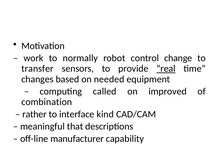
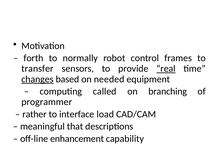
work: work -> forth
change: change -> frames
changes underline: none -> present
improved: improved -> branching
combination: combination -> programmer
kind: kind -> load
manufacturer: manufacturer -> enhancement
